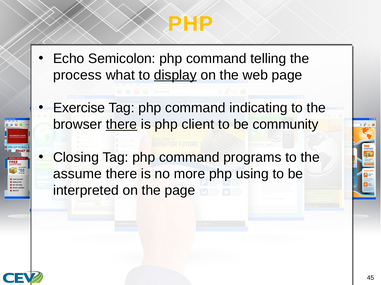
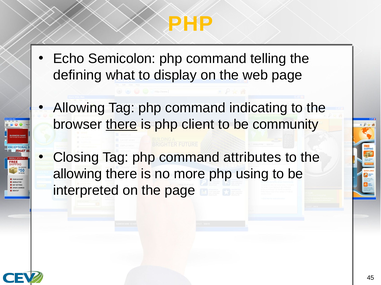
process: process -> defining
display underline: present -> none
Exercise at (79, 108): Exercise -> Allowing
programs: programs -> attributes
assume at (77, 174): assume -> allowing
